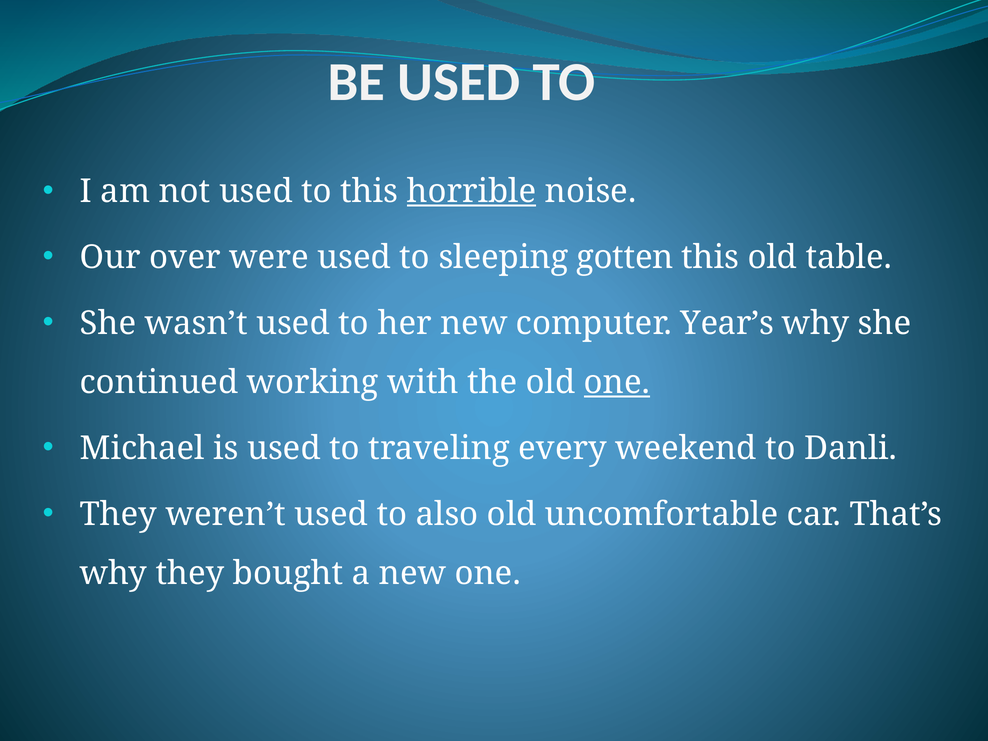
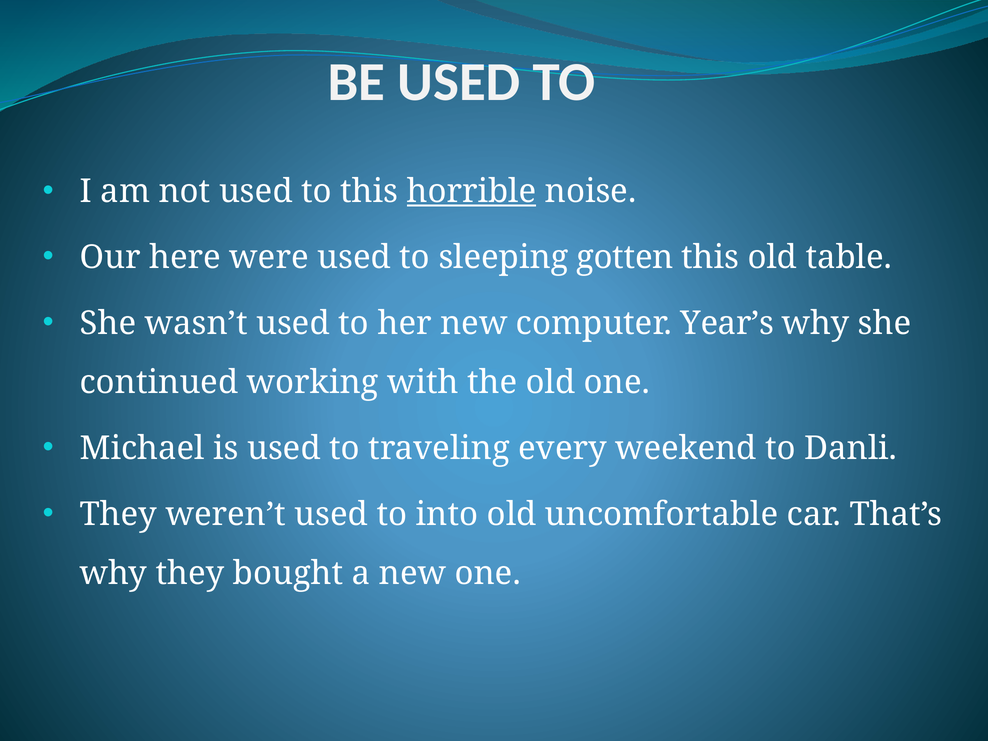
over: over -> here
one at (617, 383) underline: present -> none
also: also -> into
